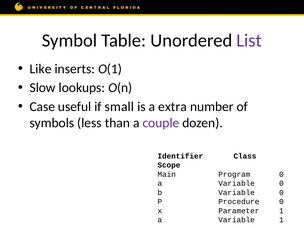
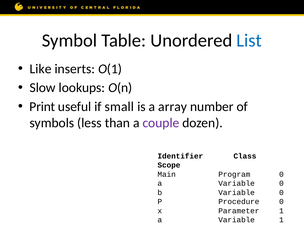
List colour: purple -> blue
Case: Case -> Print
extra: extra -> array
